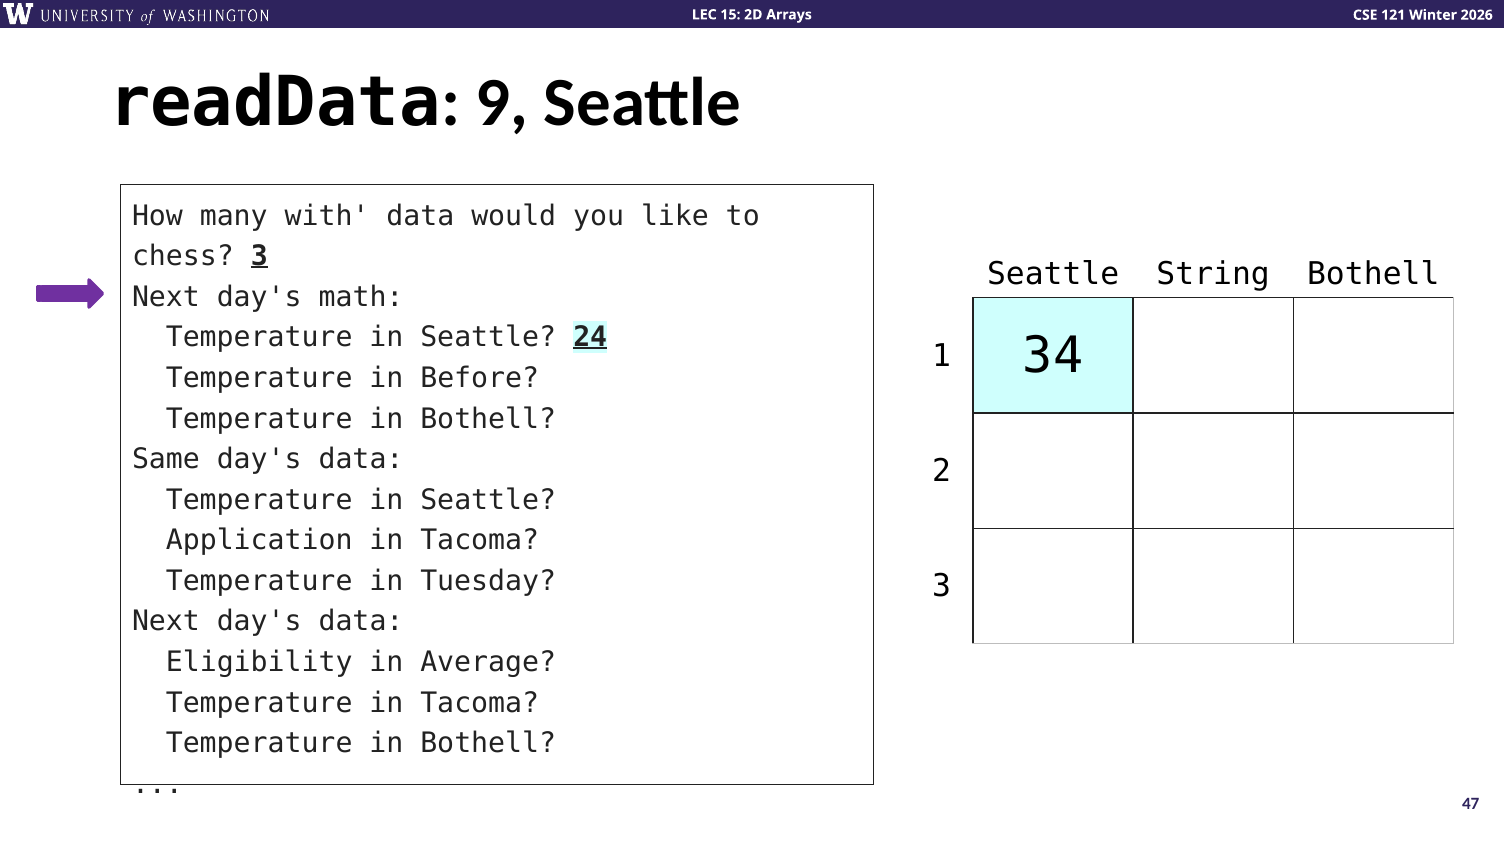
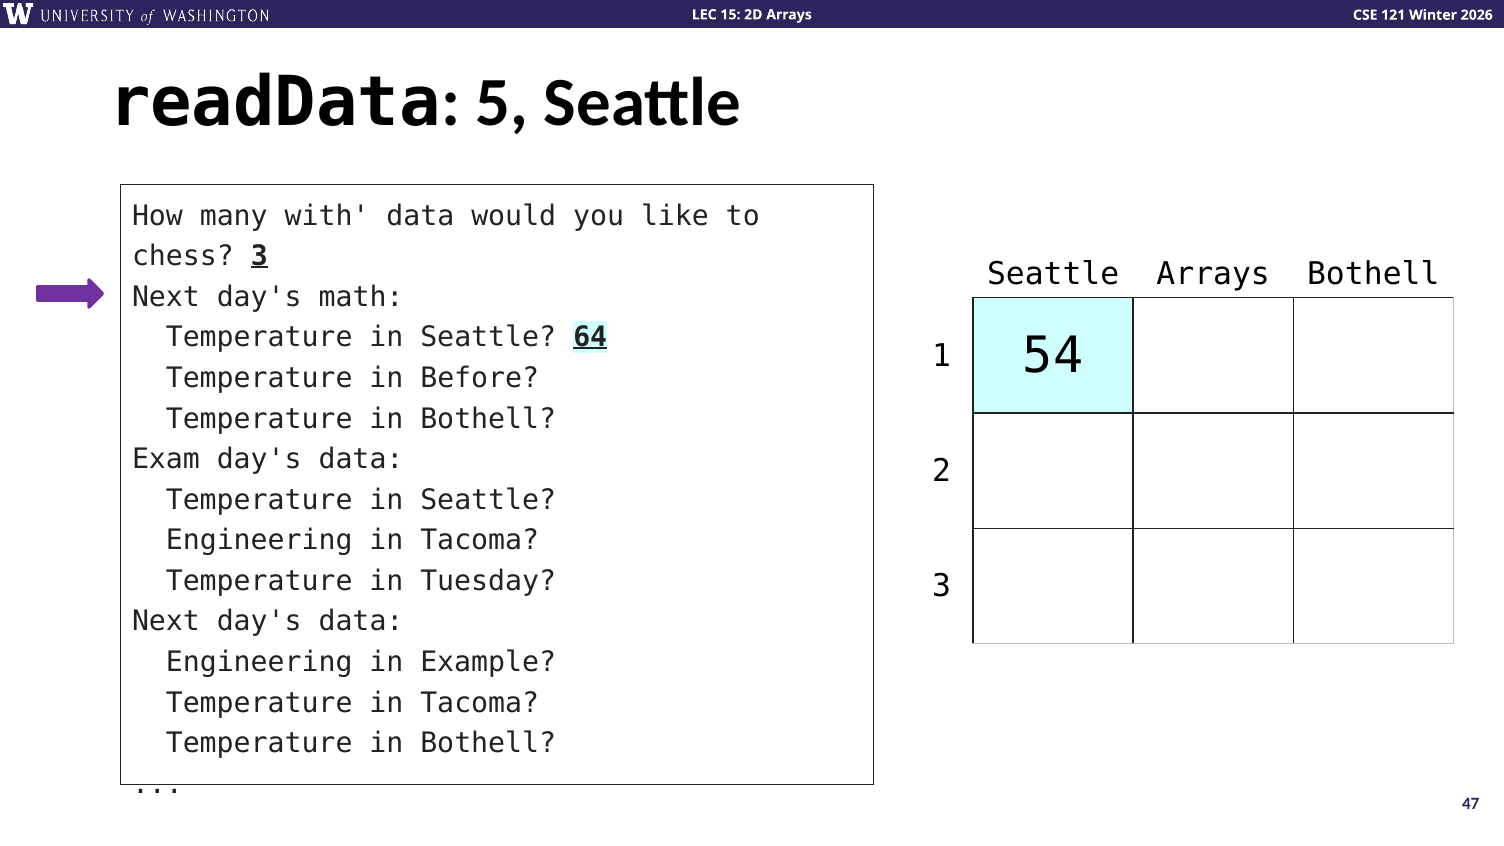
9: 9 -> 5
Seattle String: String -> Arrays
24: 24 -> 64
34: 34 -> 54
Same: Same -> Exam
Application at (259, 540): Application -> Engineering
Eligibility at (259, 662): Eligibility -> Engineering
Average: Average -> Example
